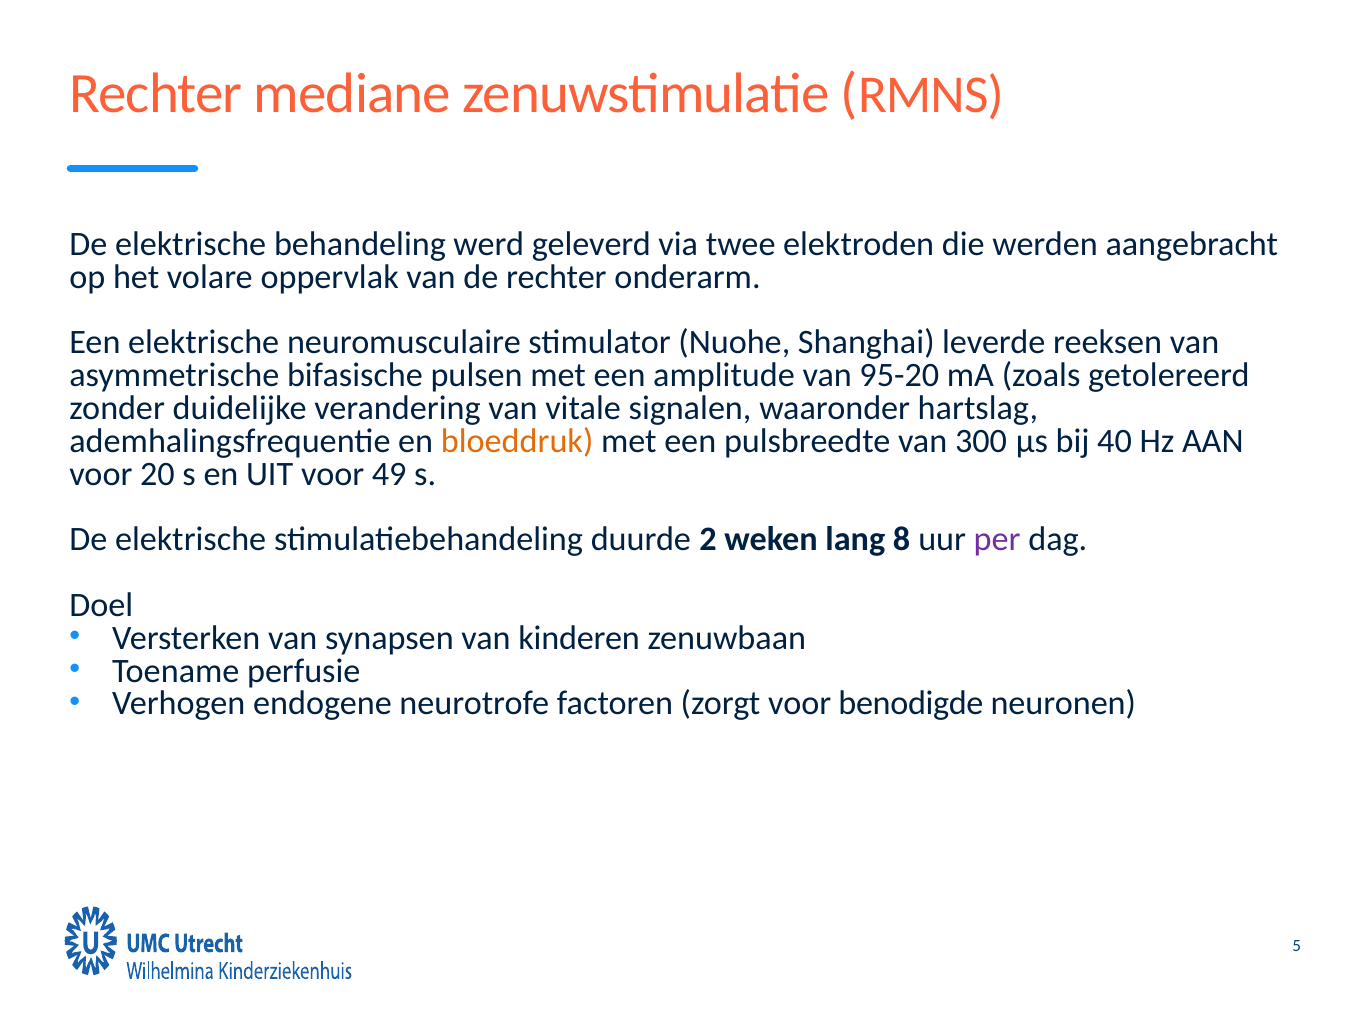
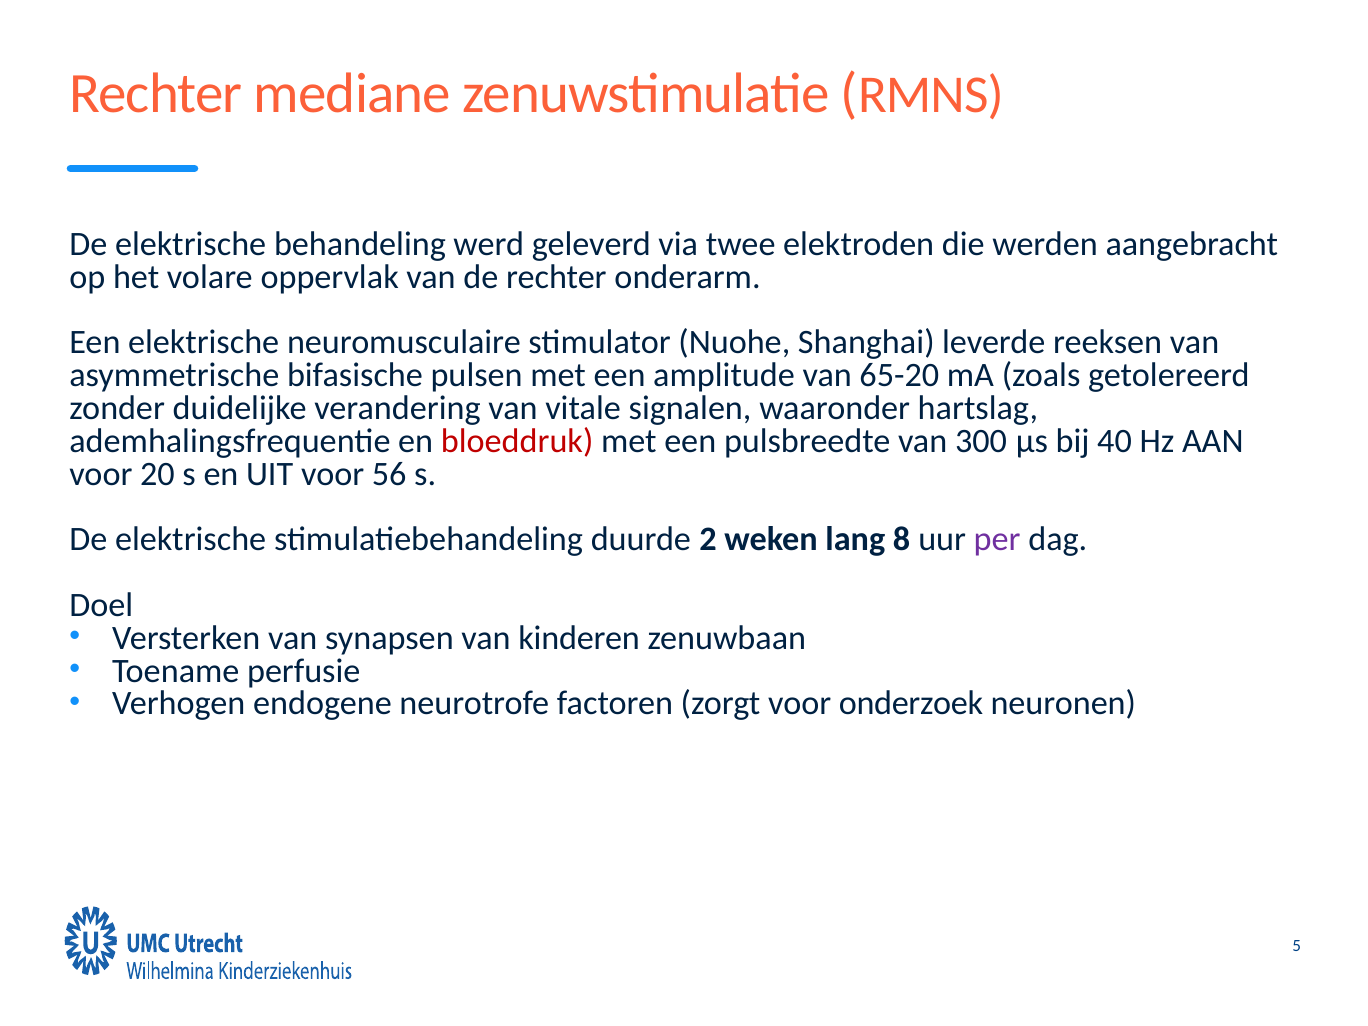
95-20: 95-20 -> 65-20
bloeddruk colour: orange -> red
49: 49 -> 56
benodigde: benodigde -> onderzoek
